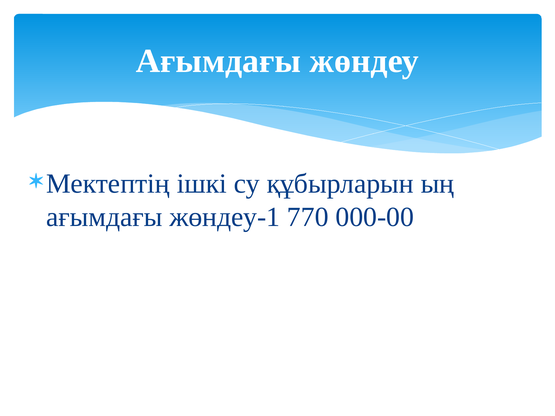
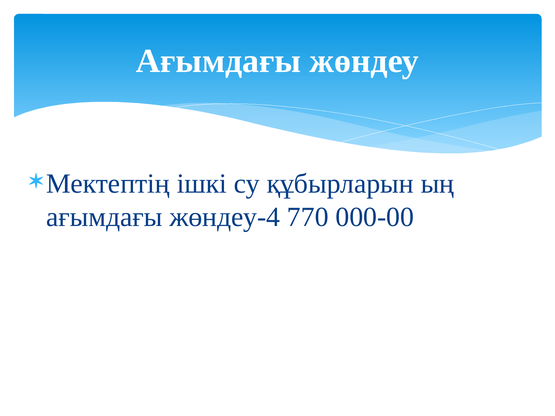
жөндеу-1: жөндеу-1 -> жөндеу-4
